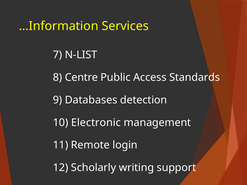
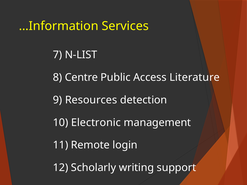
Standards: Standards -> Literature
Databases: Databases -> Resources
